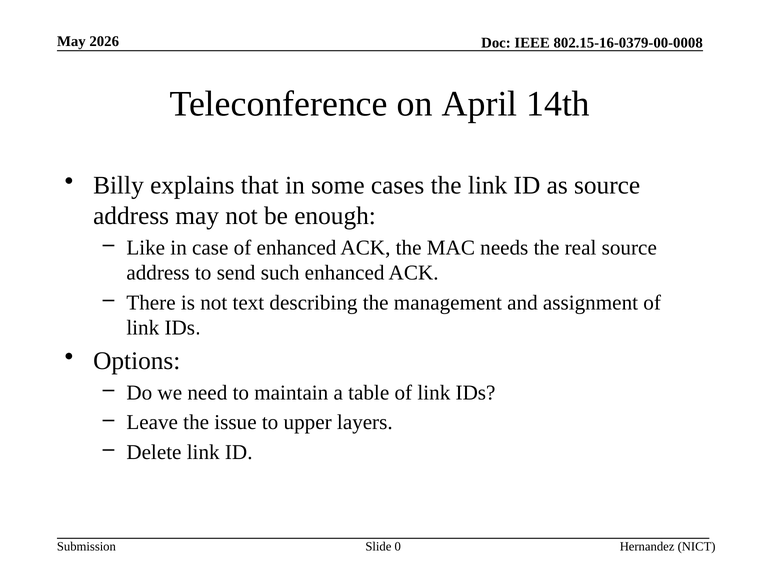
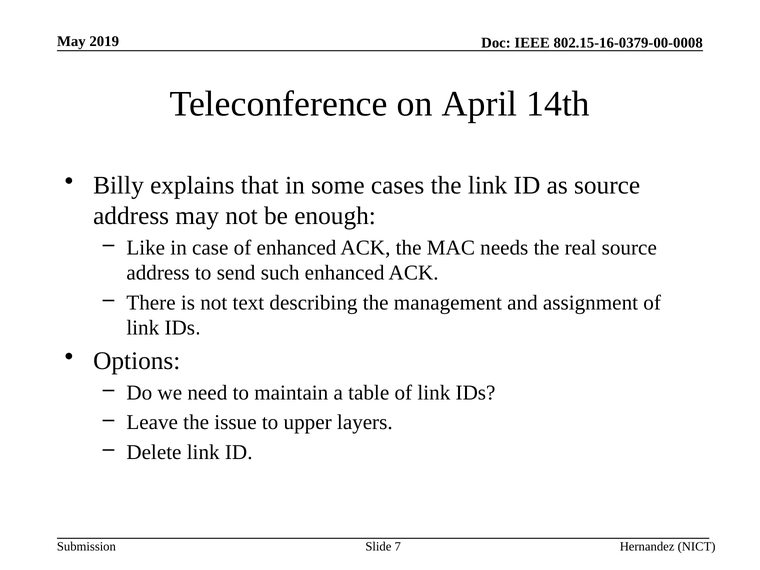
2026: 2026 -> 2019
0: 0 -> 7
